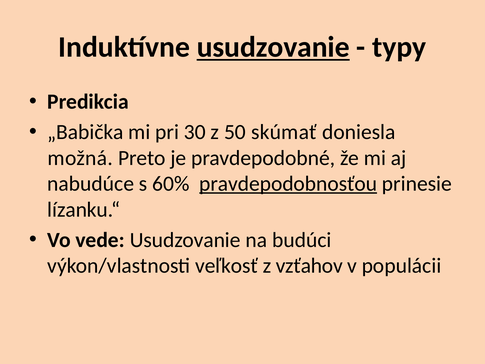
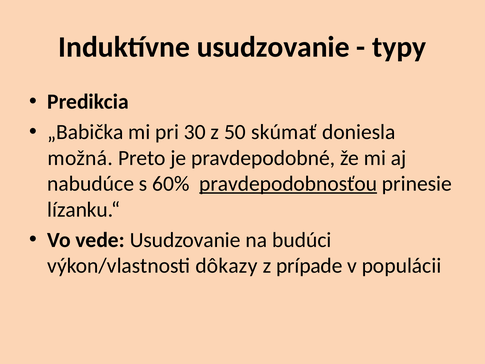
usudzovanie at (273, 47) underline: present -> none
veľkosť: veľkosť -> dôkazy
vzťahov: vzťahov -> prípade
